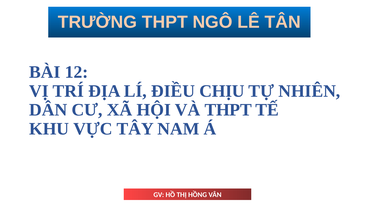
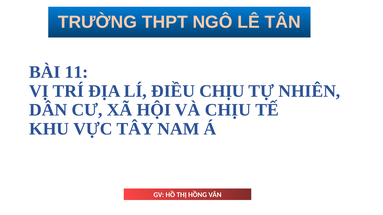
12: 12 -> 11
VÀ THPT: THPT -> CHỊU
